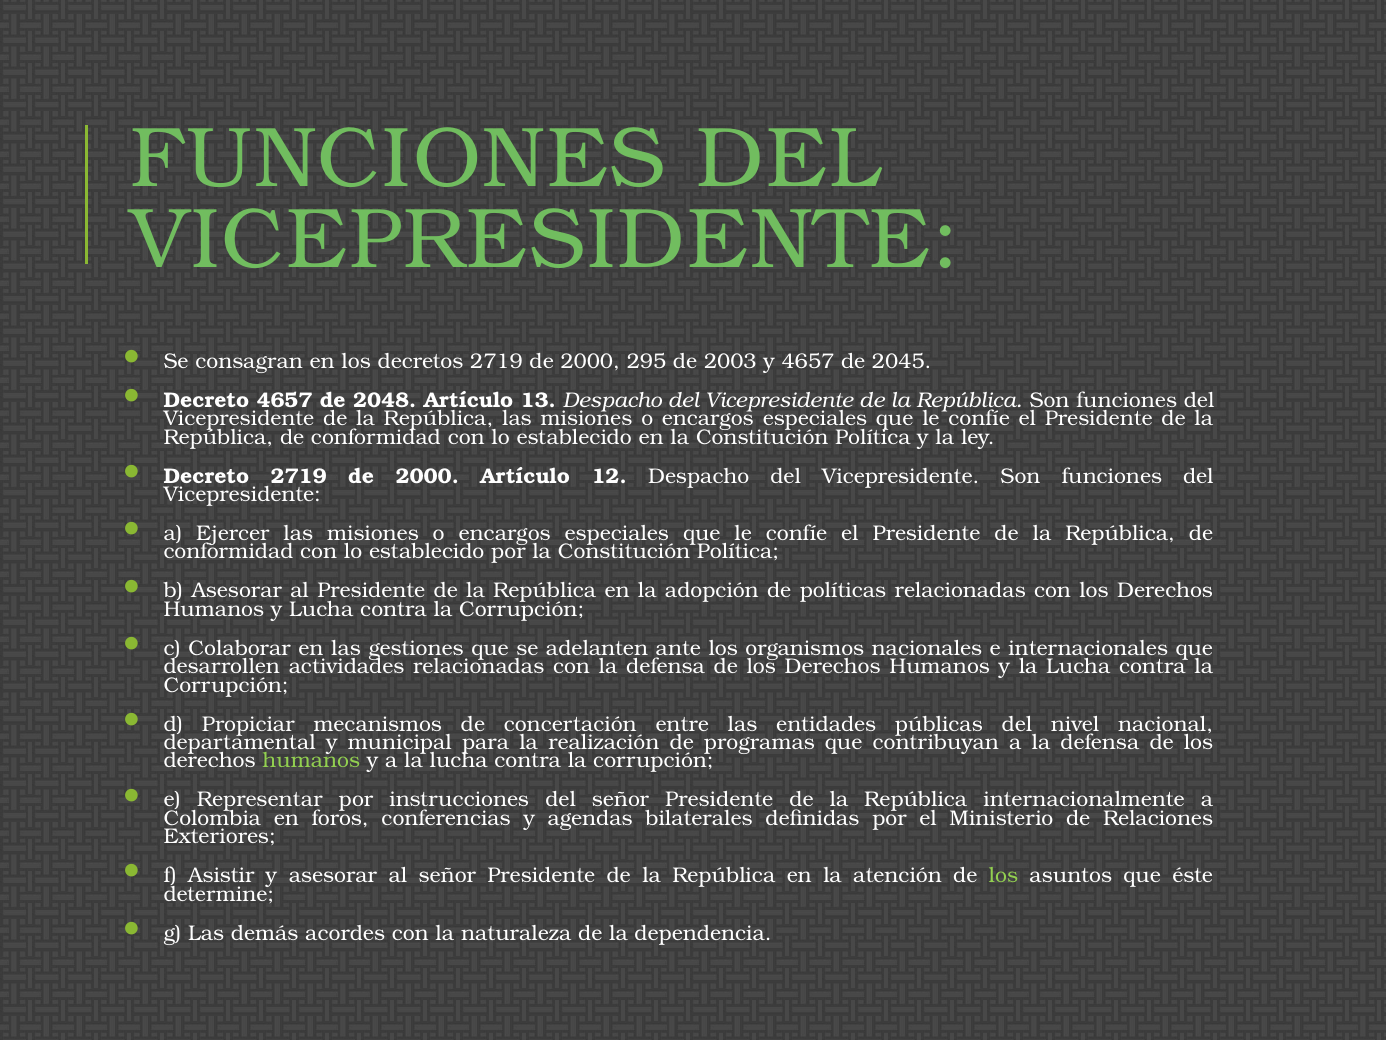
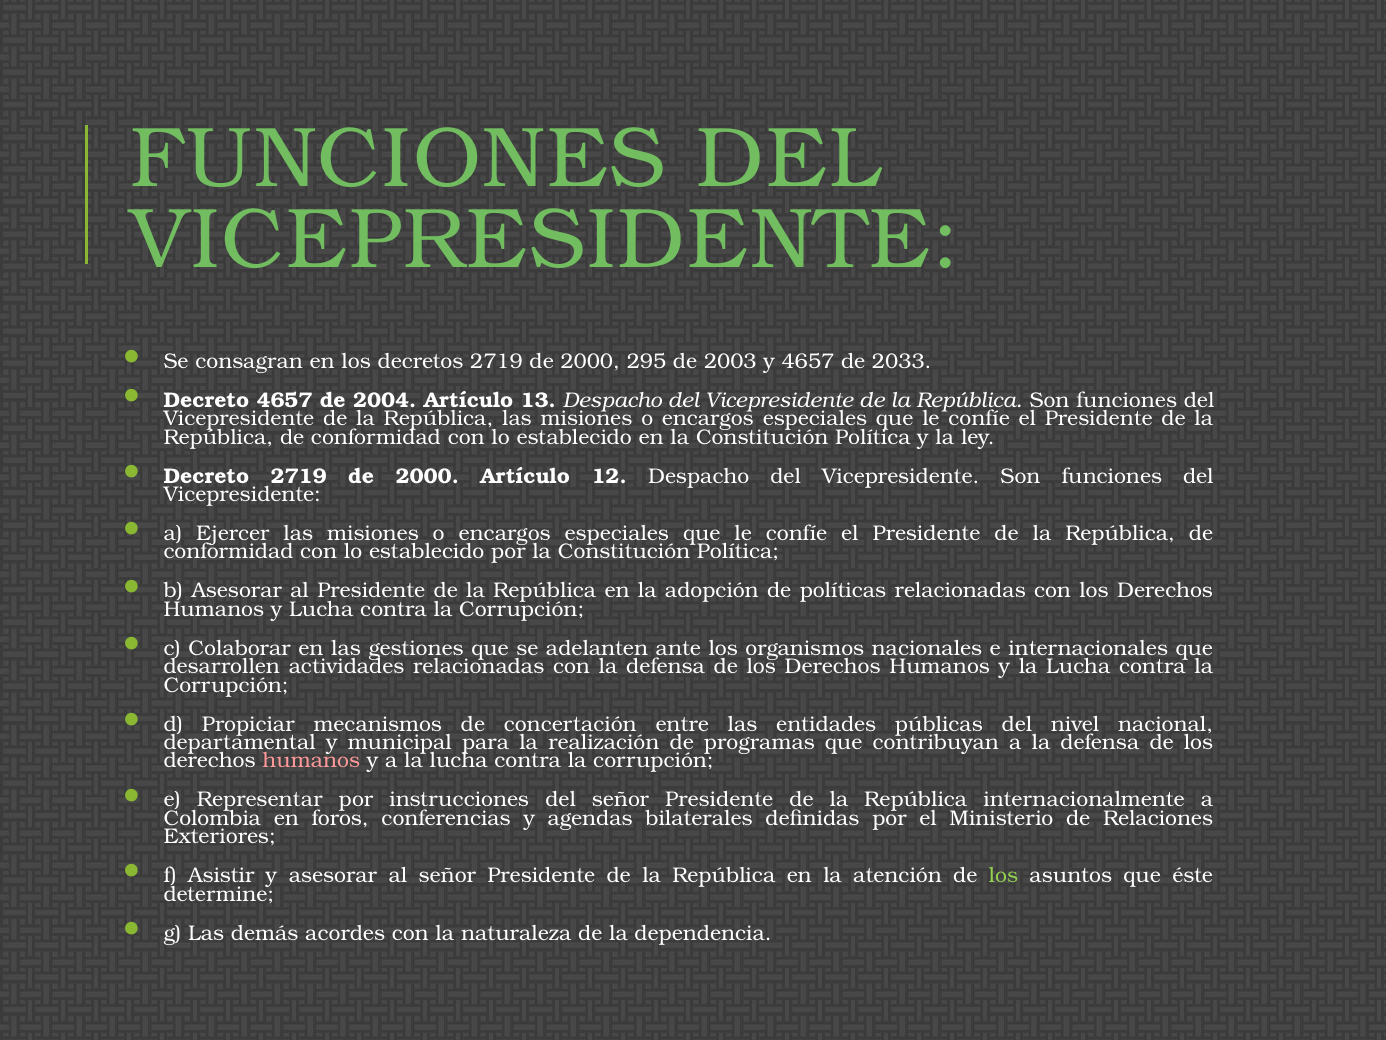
2045: 2045 -> 2033
2048: 2048 -> 2004
humanos at (311, 760) colour: light green -> pink
